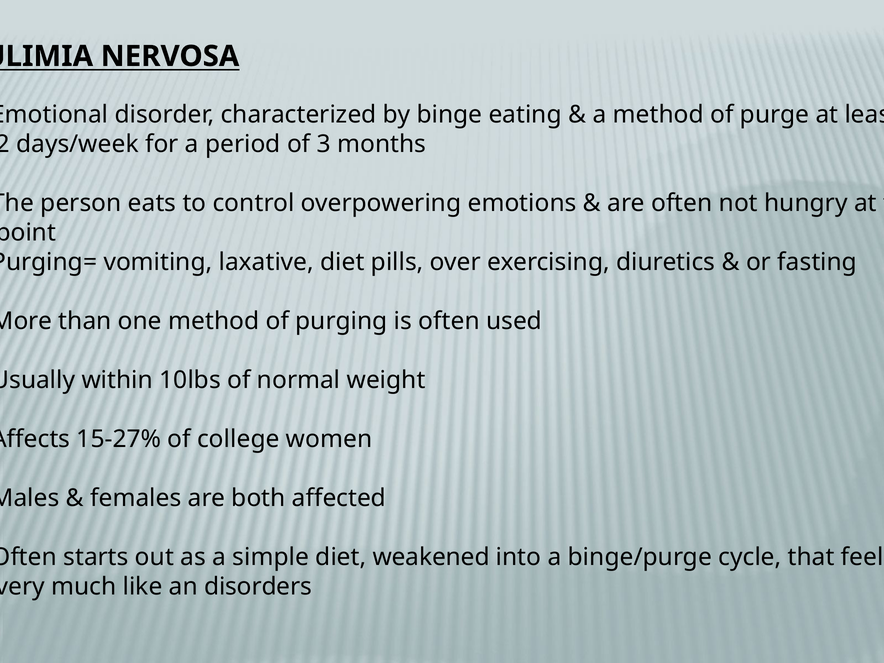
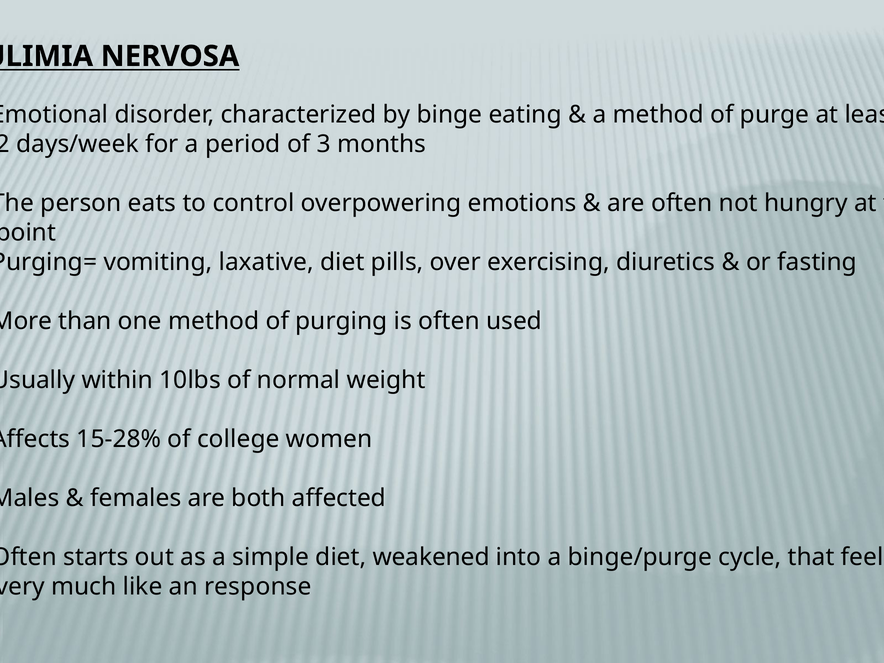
15-27%: 15-27% -> 15-28%
disorders: disorders -> response
